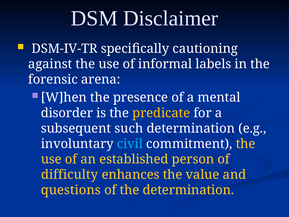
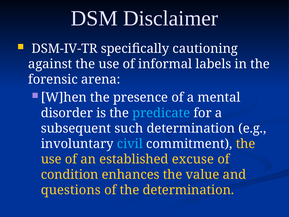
predicate colour: yellow -> light blue
person: person -> excuse
difficulty: difficulty -> condition
